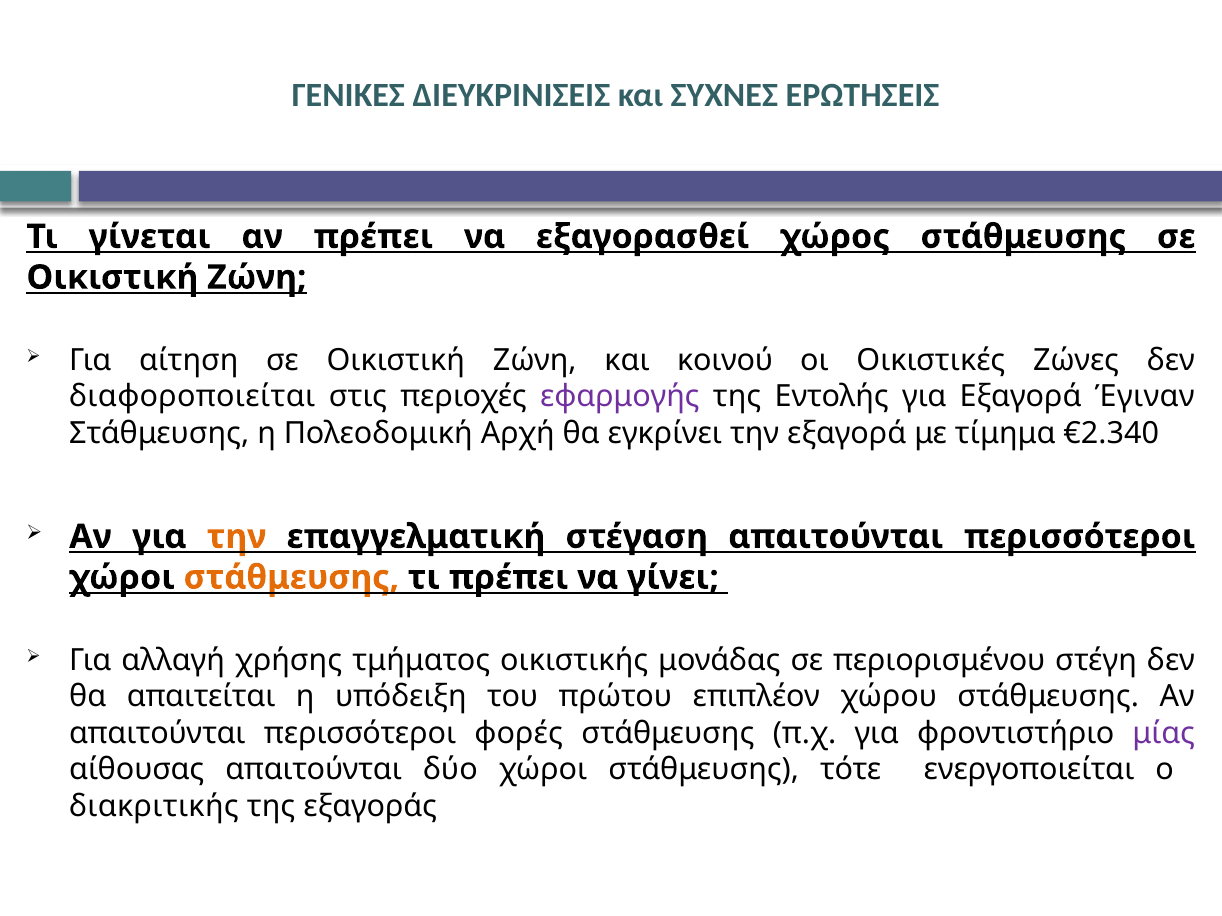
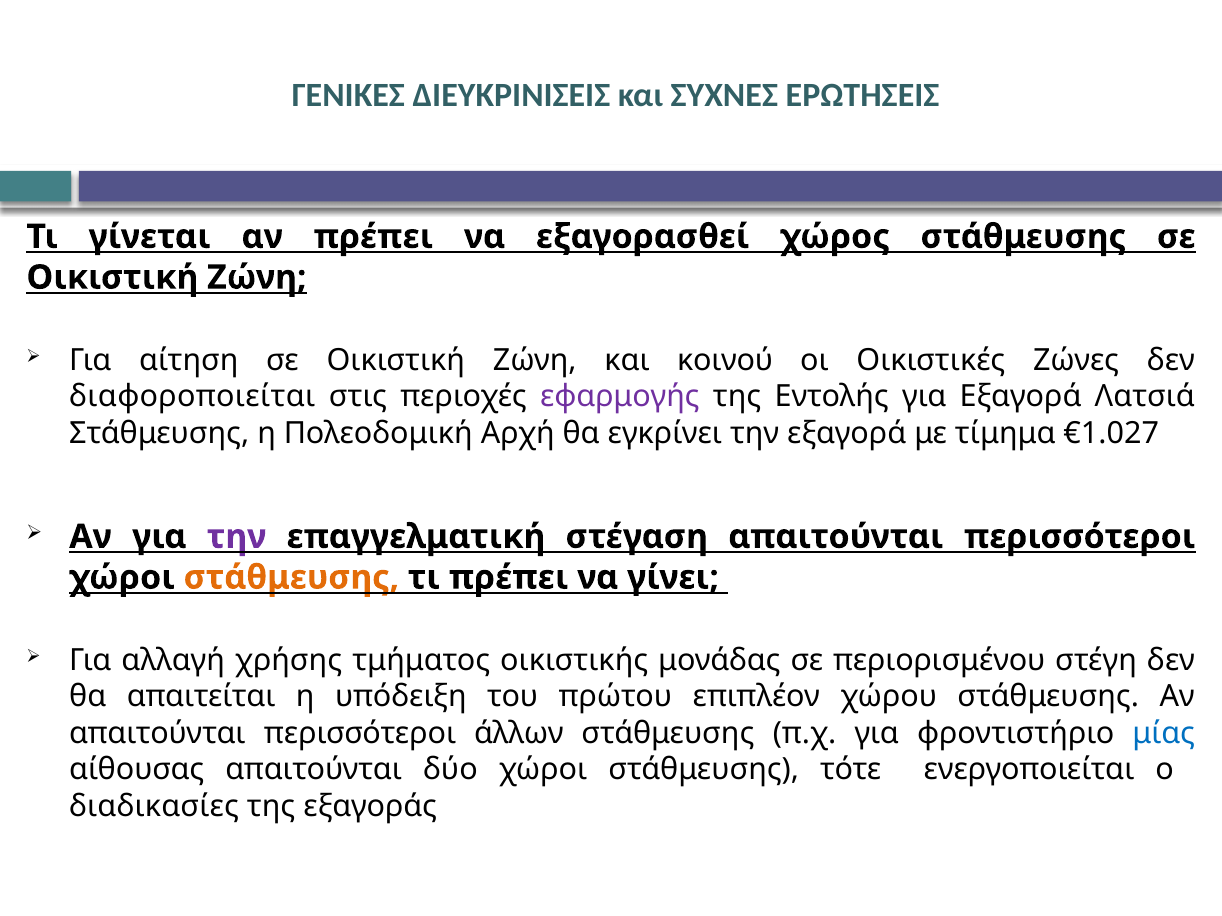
Έγιναν: Έγιναν -> Λατσιά
€2.340: €2.340 -> €1.027
την at (237, 537) colour: orange -> purple
φορές: φορές -> άλλων
μίας colour: purple -> blue
διακριτικής: διακριτικής -> διαδικασίες
